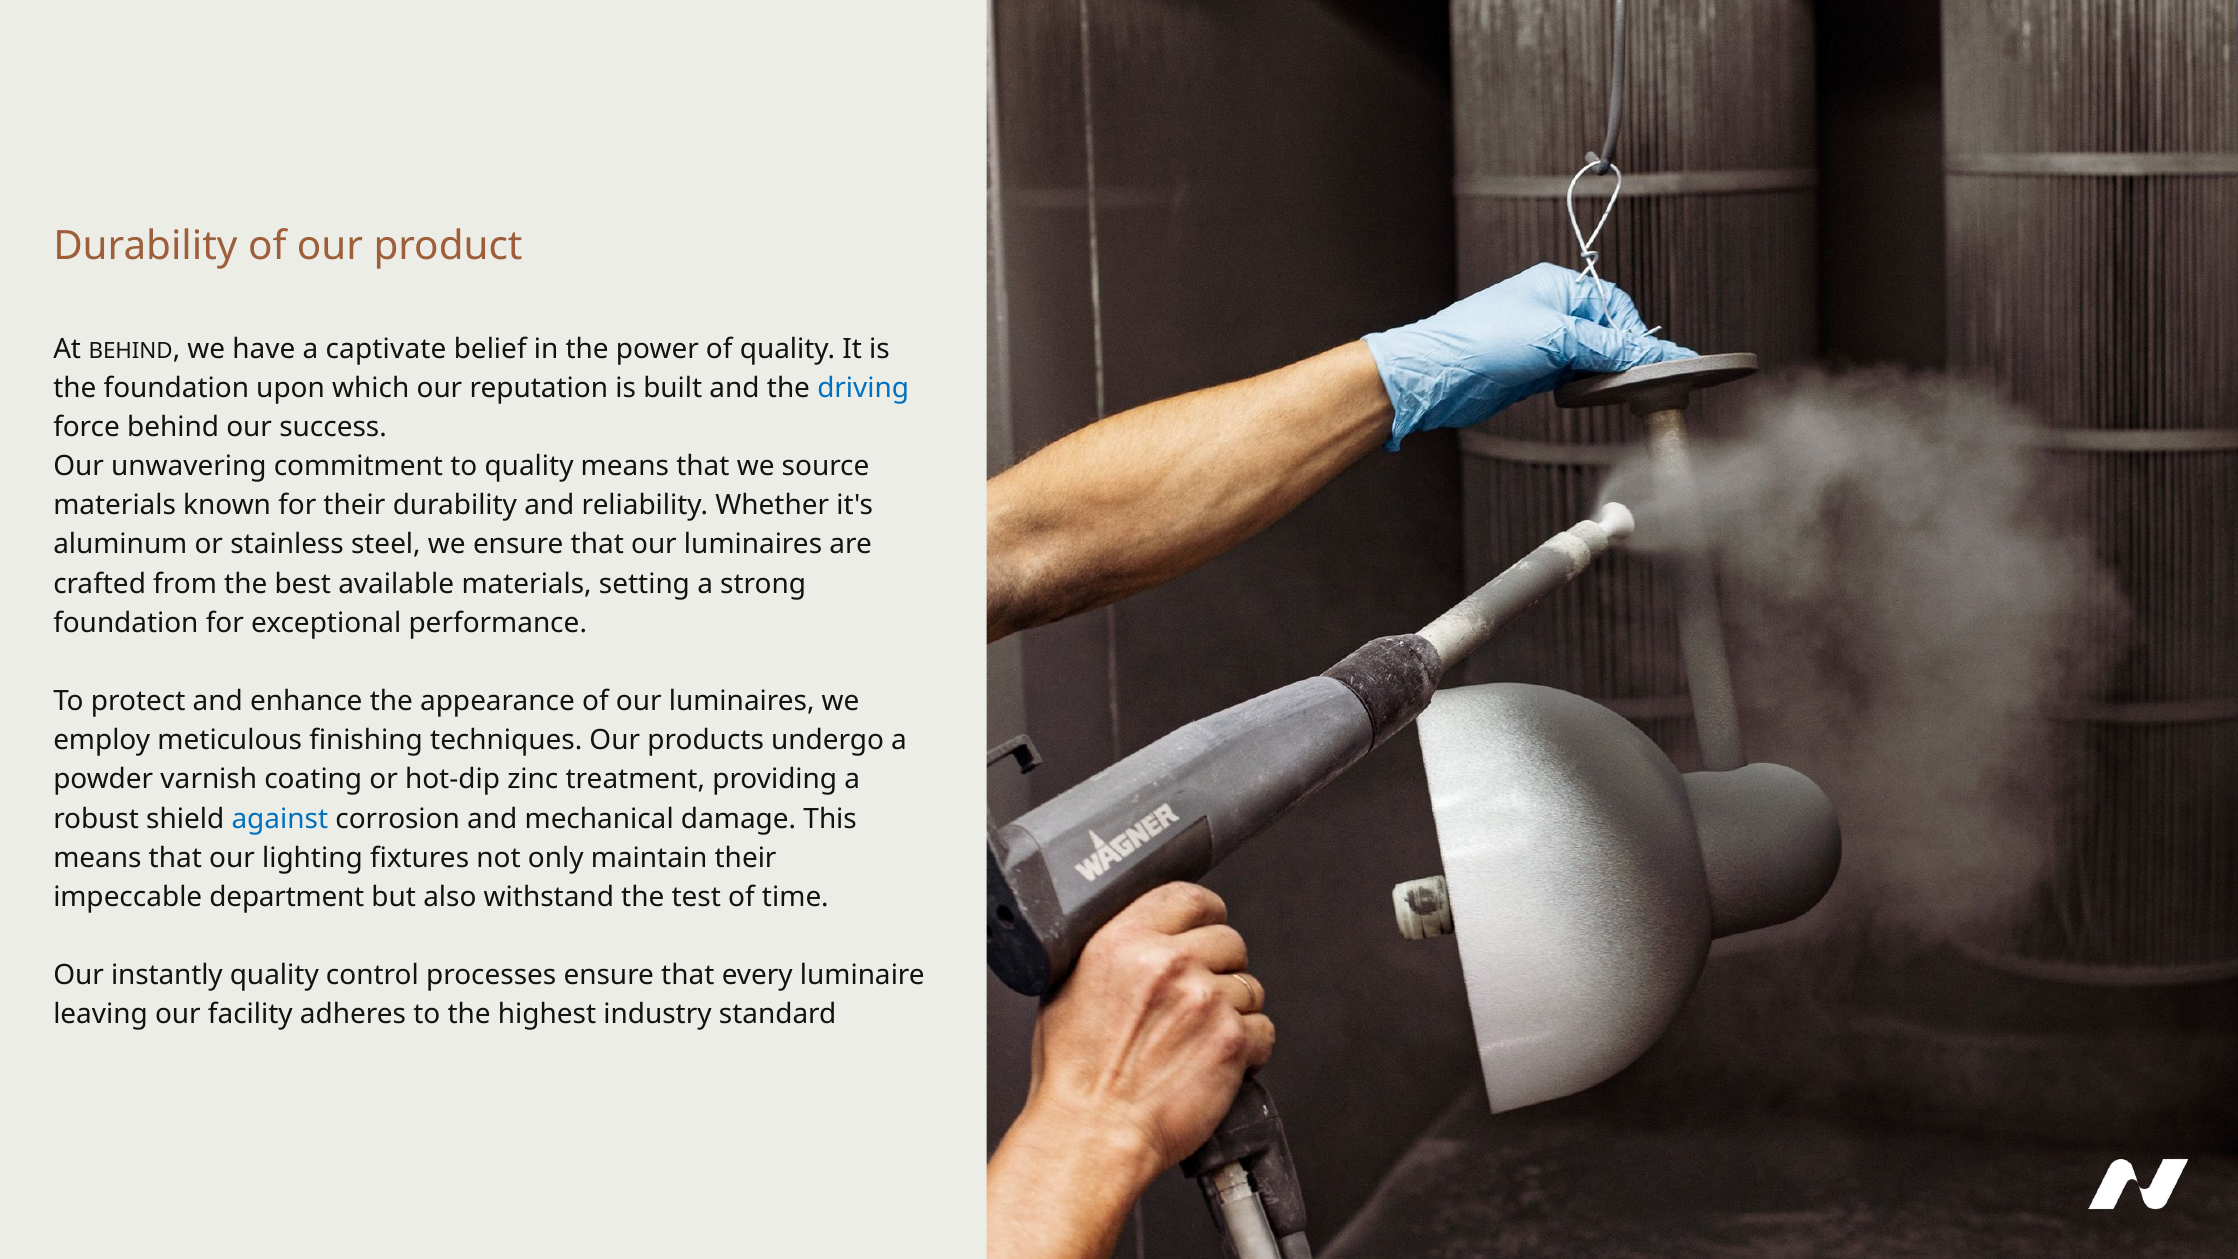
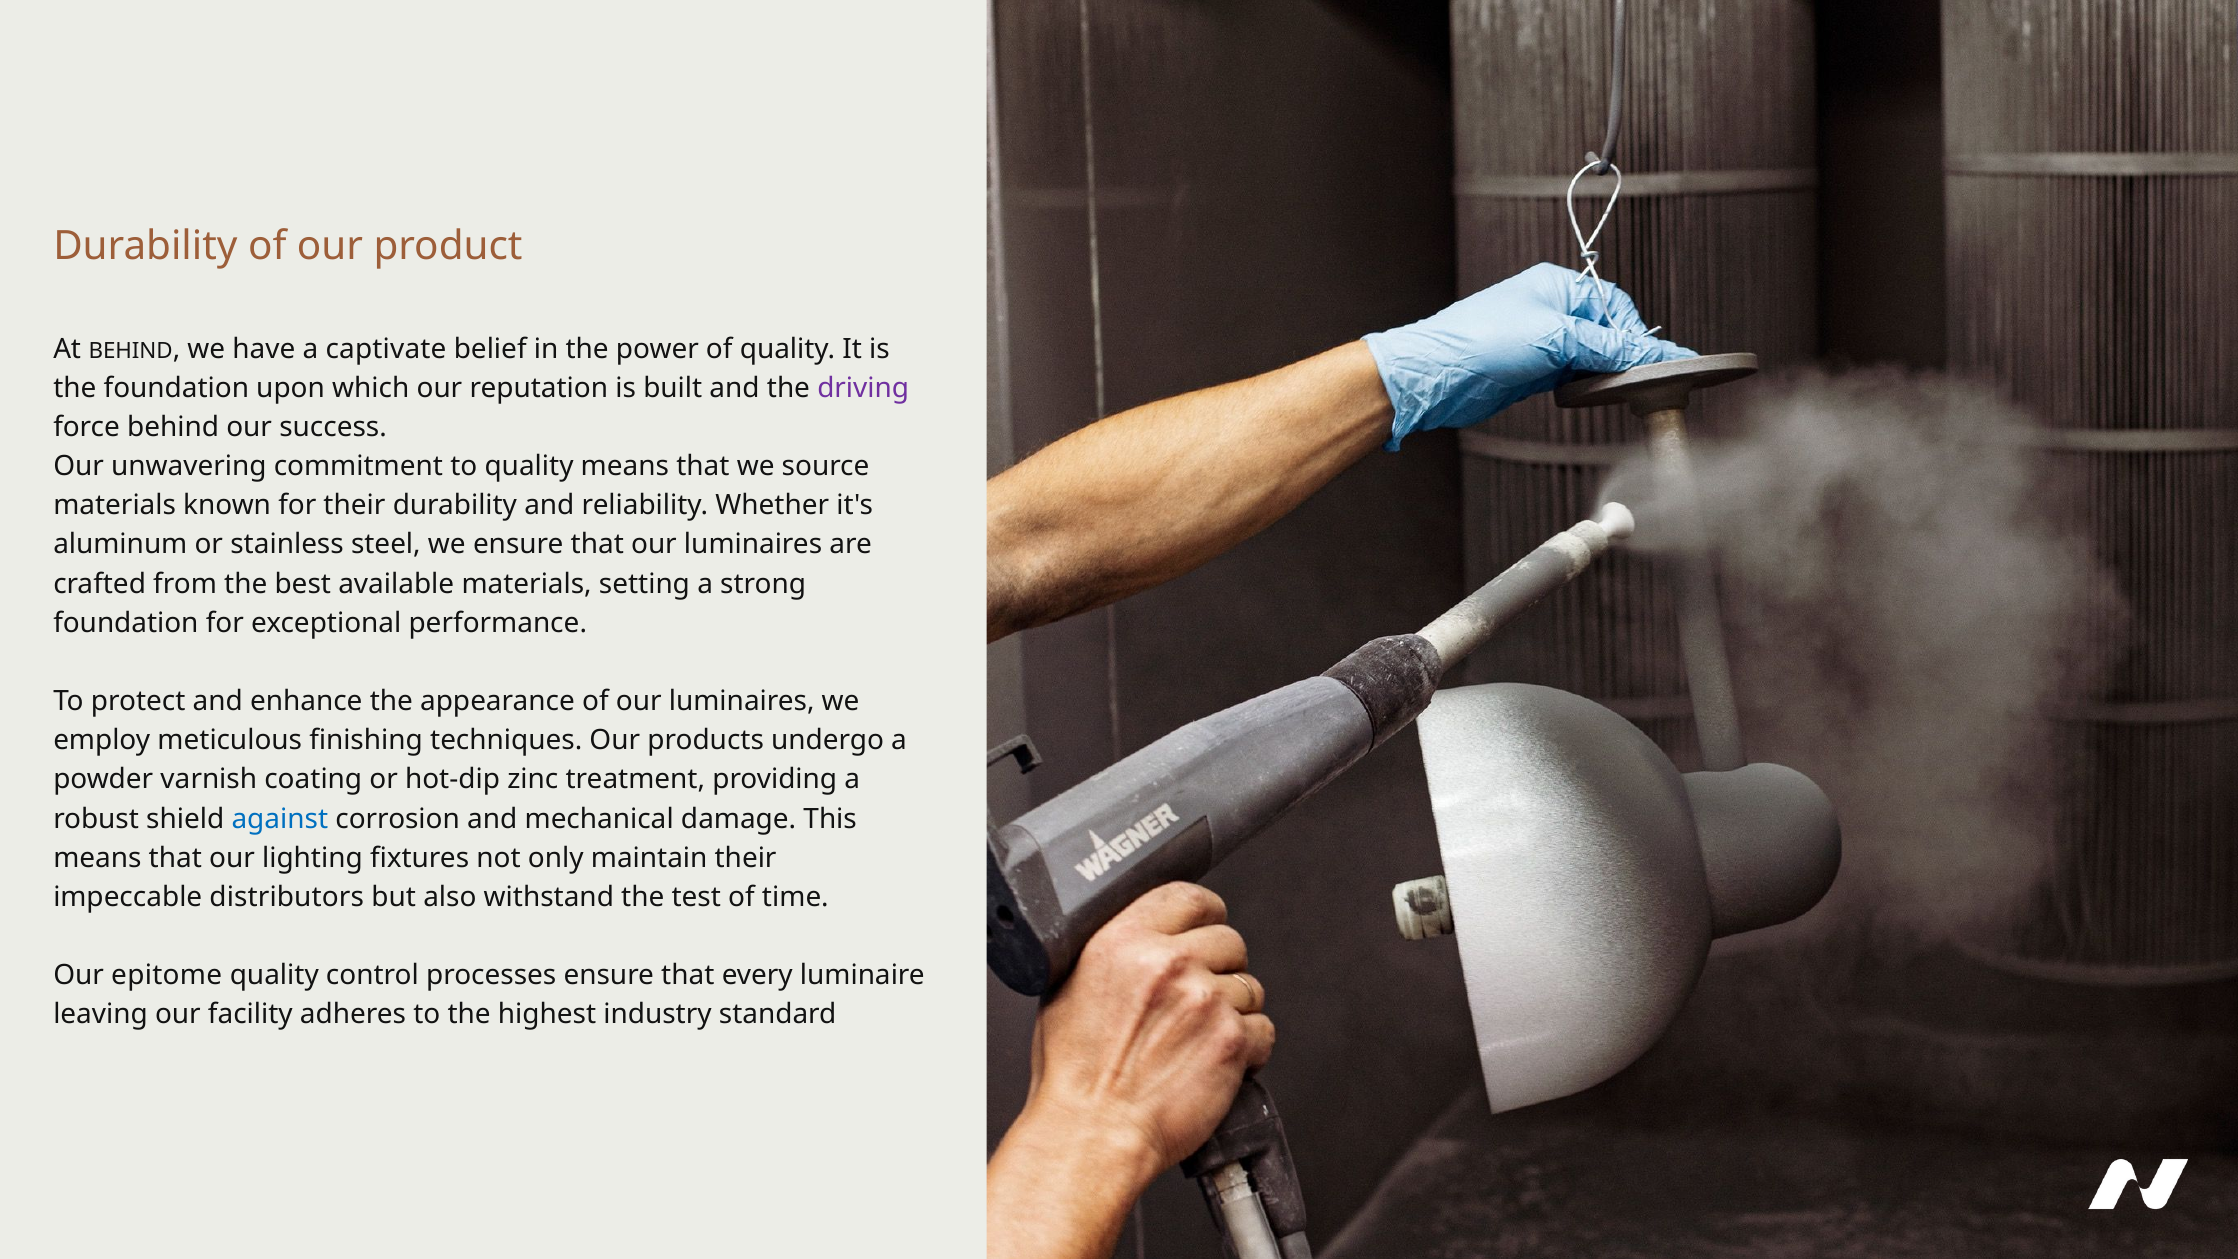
driving colour: blue -> purple
department: department -> distributors
instantly: instantly -> epitome
